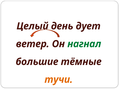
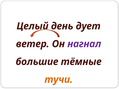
нагнал colour: green -> purple
